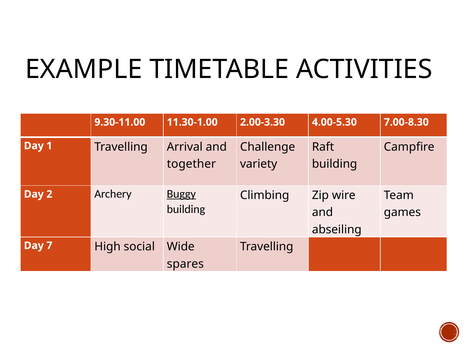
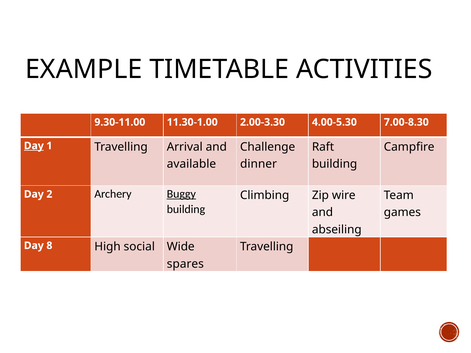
Day at (34, 146) underline: none -> present
together: together -> available
variety: variety -> dinner
7: 7 -> 8
